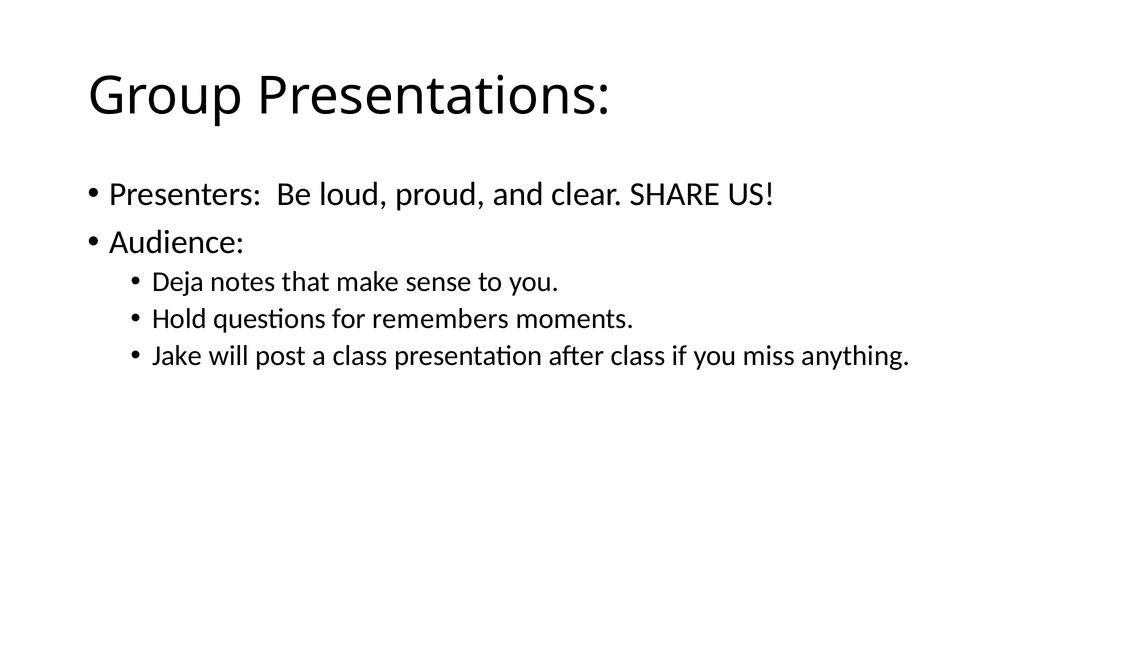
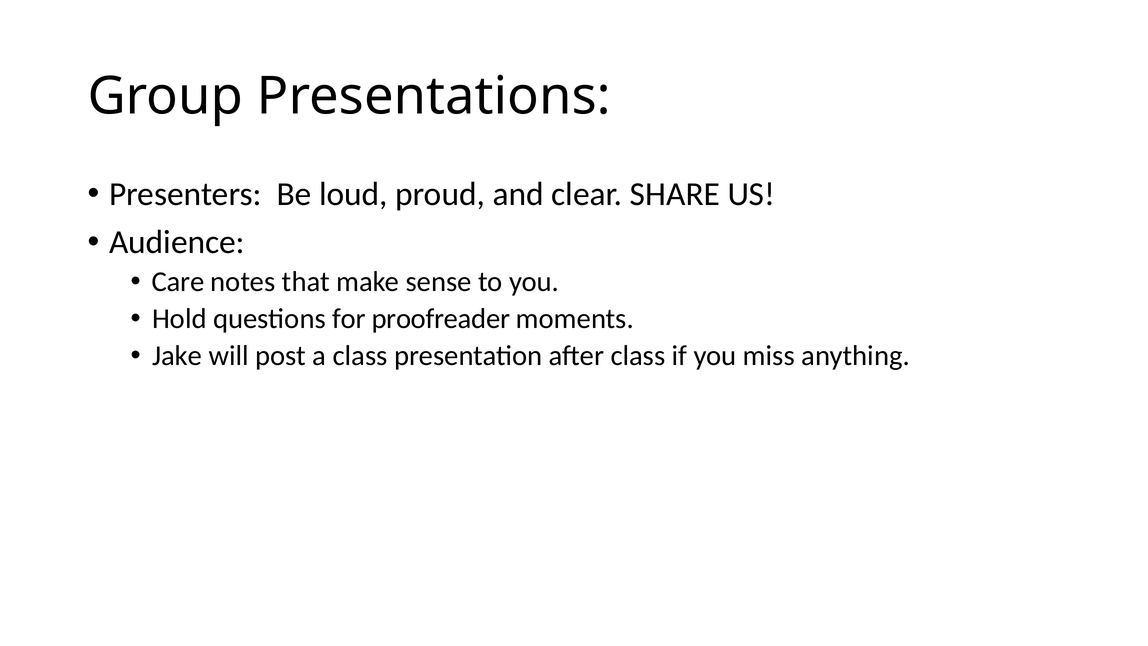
Deja: Deja -> Care
remembers: remembers -> proofreader
